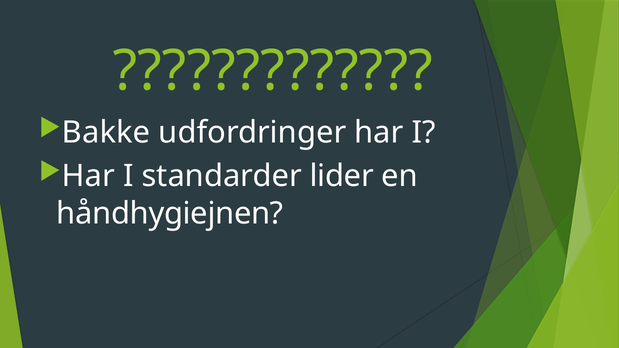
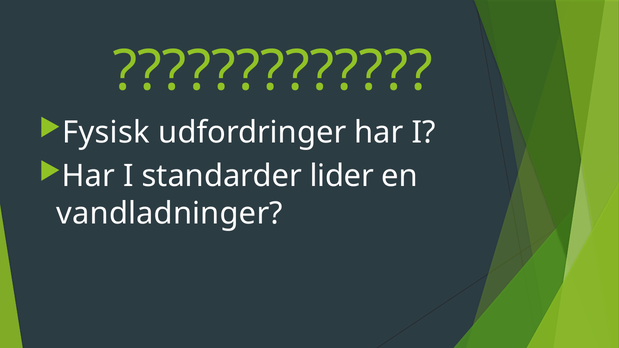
Bakke: Bakke -> Fysisk
håndhygiejnen: håndhygiejnen -> vandladninger
